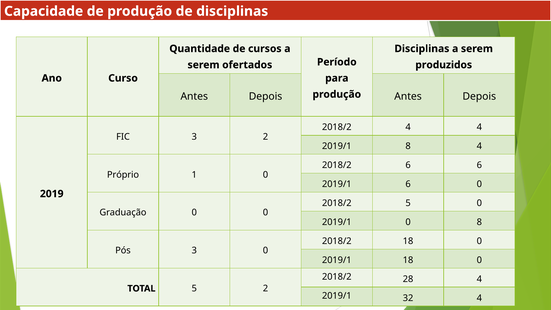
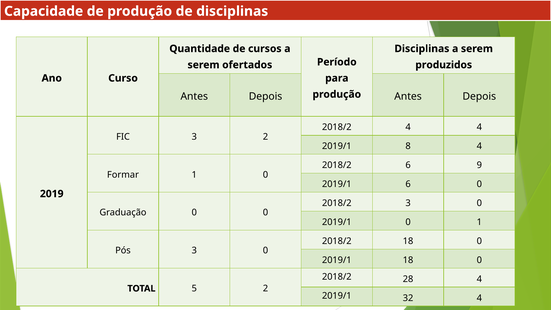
6 6: 6 -> 9
Próprio: Próprio -> Formar
2018/2 5: 5 -> 3
0 8: 8 -> 1
